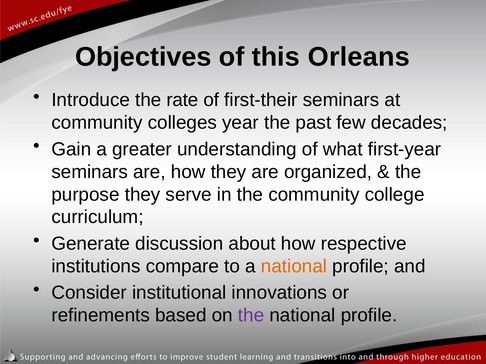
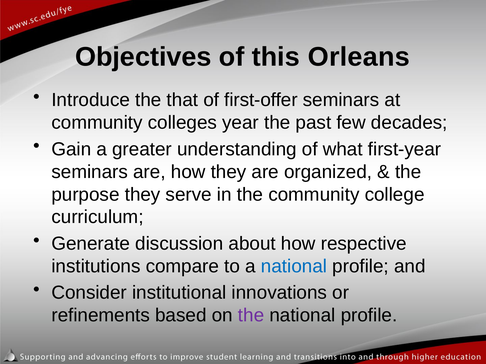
rate: rate -> that
first-their: first-their -> first-offer
national at (294, 267) colour: orange -> blue
